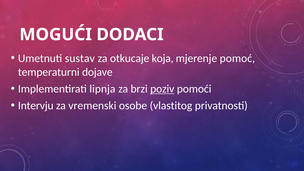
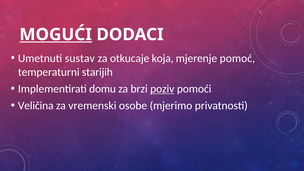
MOGUĆI underline: none -> present
dojave: dojave -> starijih
lipnja: lipnja -> domu
Intervju: Intervju -> Veličina
vlastitog: vlastitog -> mjerimo
